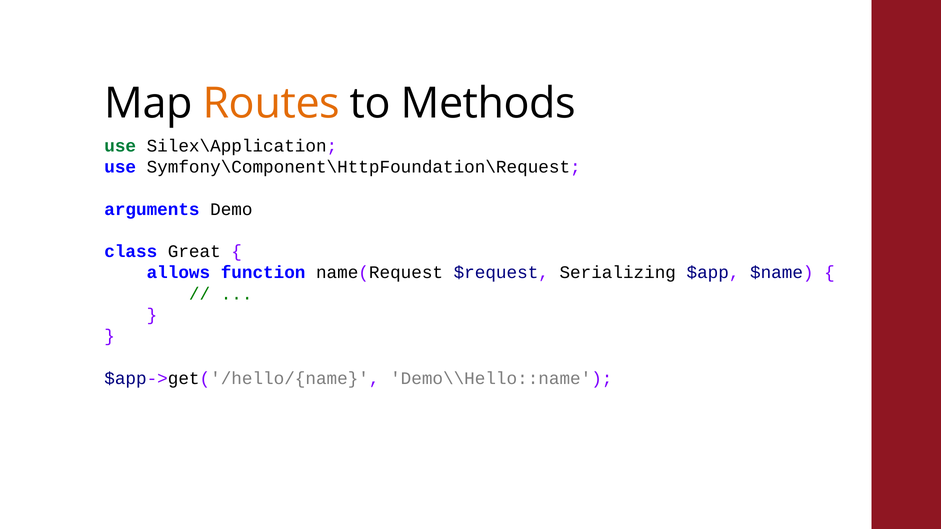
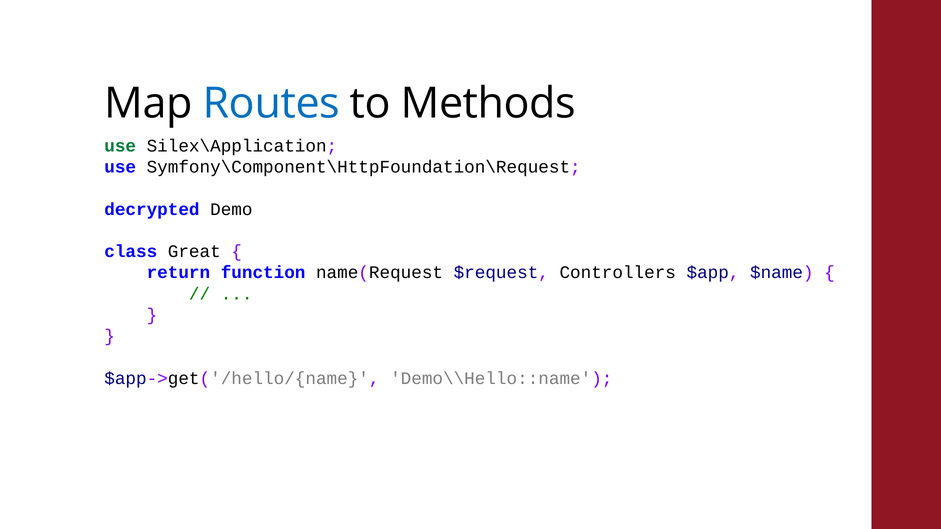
Routes colour: orange -> blue
arguments: arguments -> decrypted
allows: allows -> return
Serializing: Serializing -> Controllers
